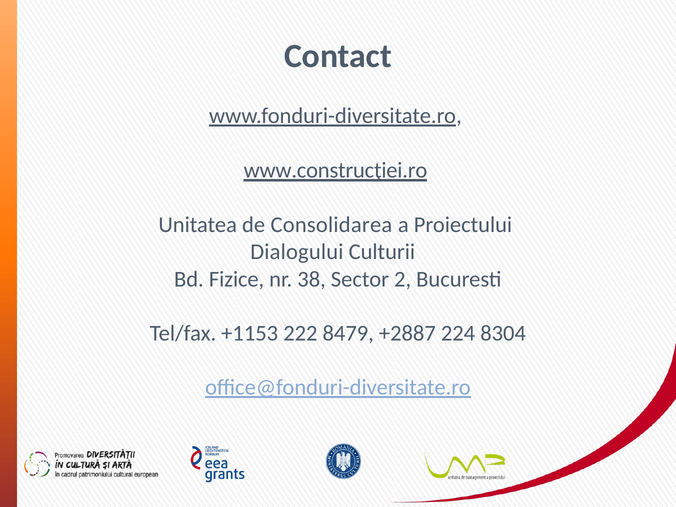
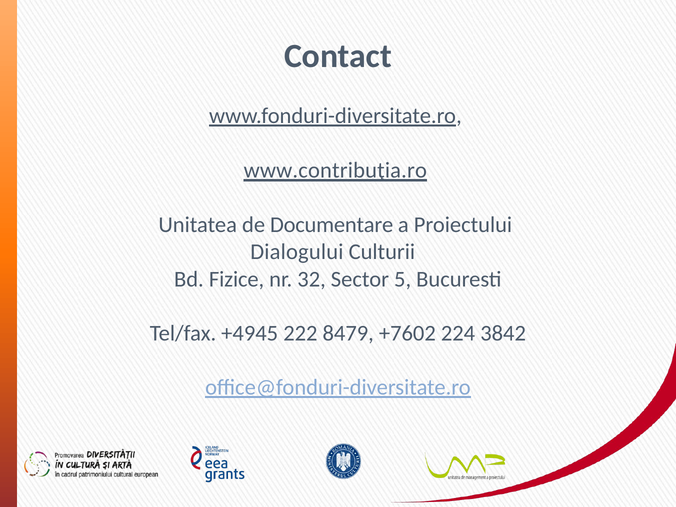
www.construcţiei.ro: www.construcţiei.ro -> www.contribuţia.ro
Consolidarea: Consolidarea -> Documentare
38: 38 -> 32
2: 2 -> 5
+1153: +1153 -> +4945
+2887: +2887 -> +7602
8304: 8304 -> 3842
